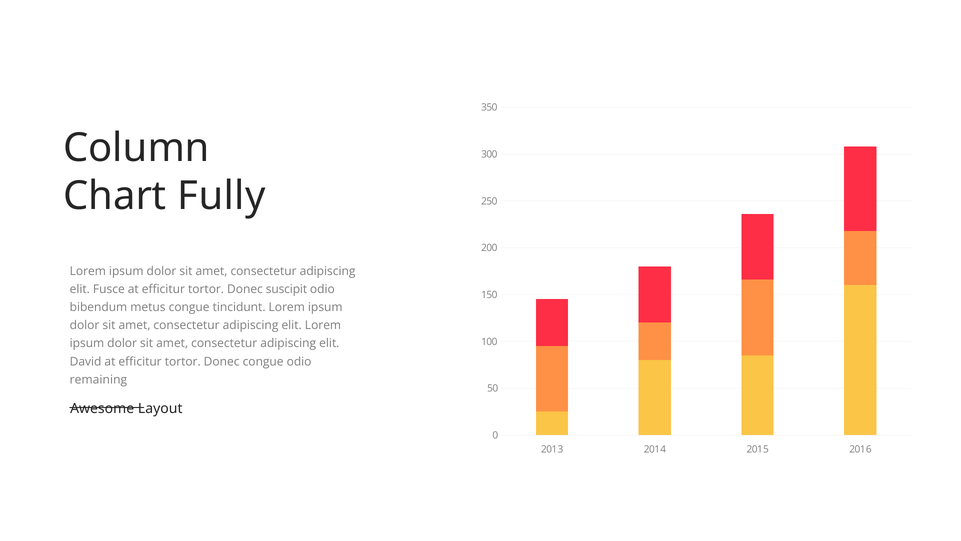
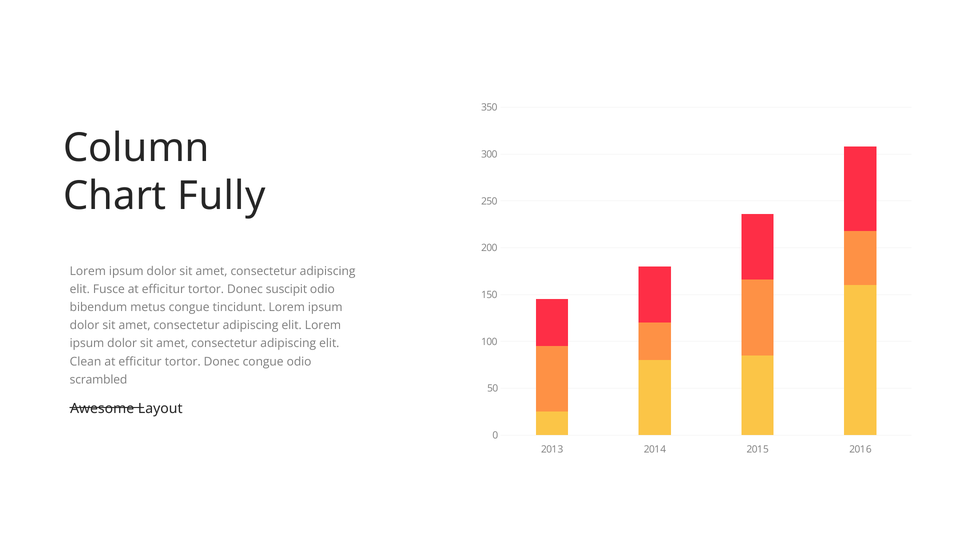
David: David -> Clean
remaining: remaining -> scrambled
